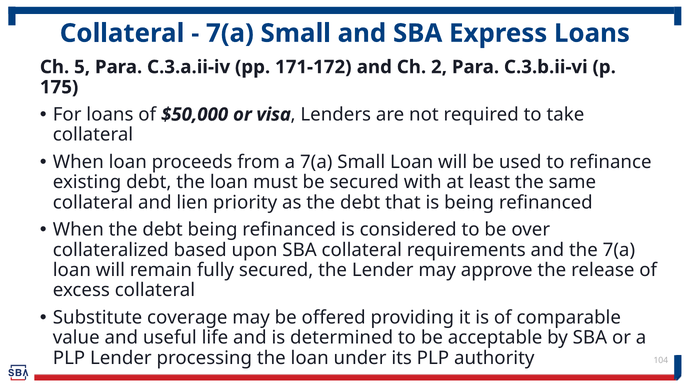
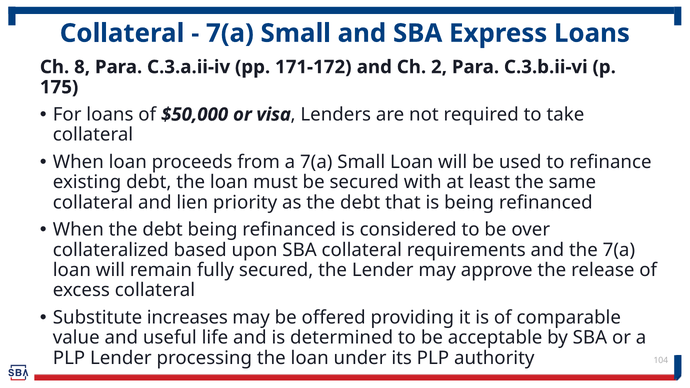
5: 5 -> 8
coverage: coverage -> increases
